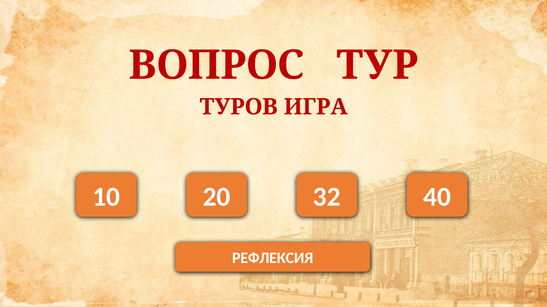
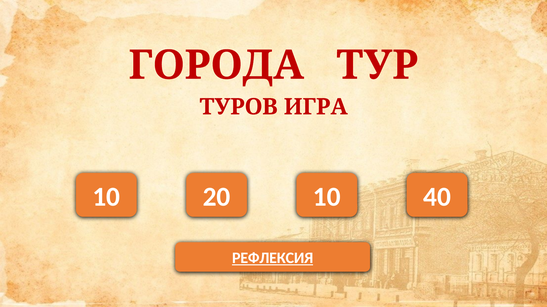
ВОПРОС: ВОПРОС -> ГОРОДА
20 32: 32 -> 10
РЕФЛЕКСИЯ underline: none -> present
